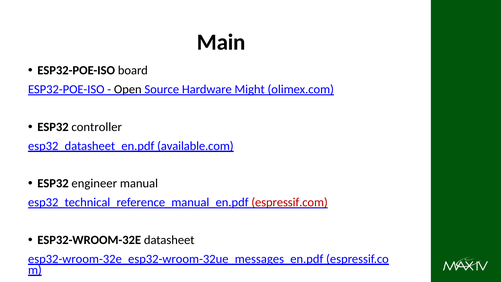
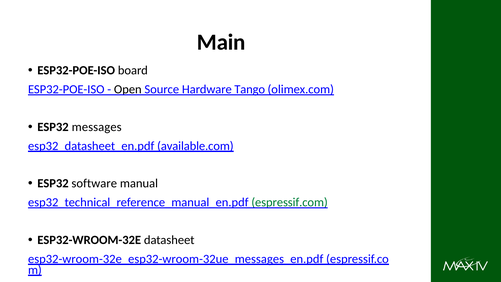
Might: Might -> Tango
controller: controller -> messages
engineer: engineer -> software
espressif.com colour: red -> green
